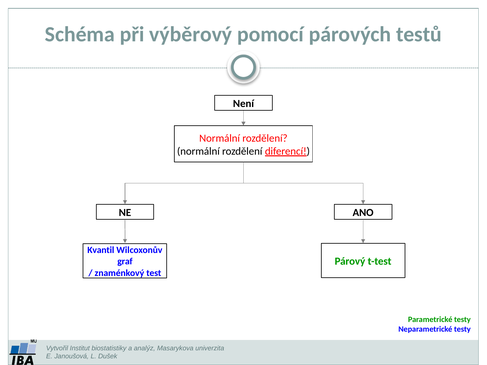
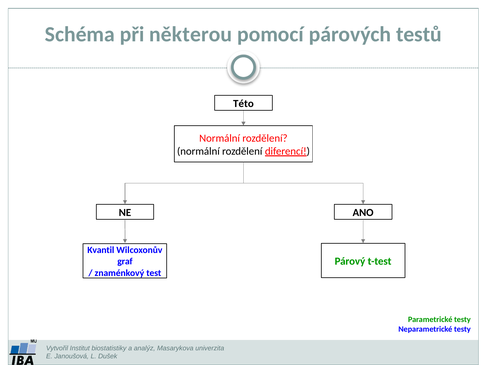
výběrový: výběrový -> některou
Není: Není -> Této
